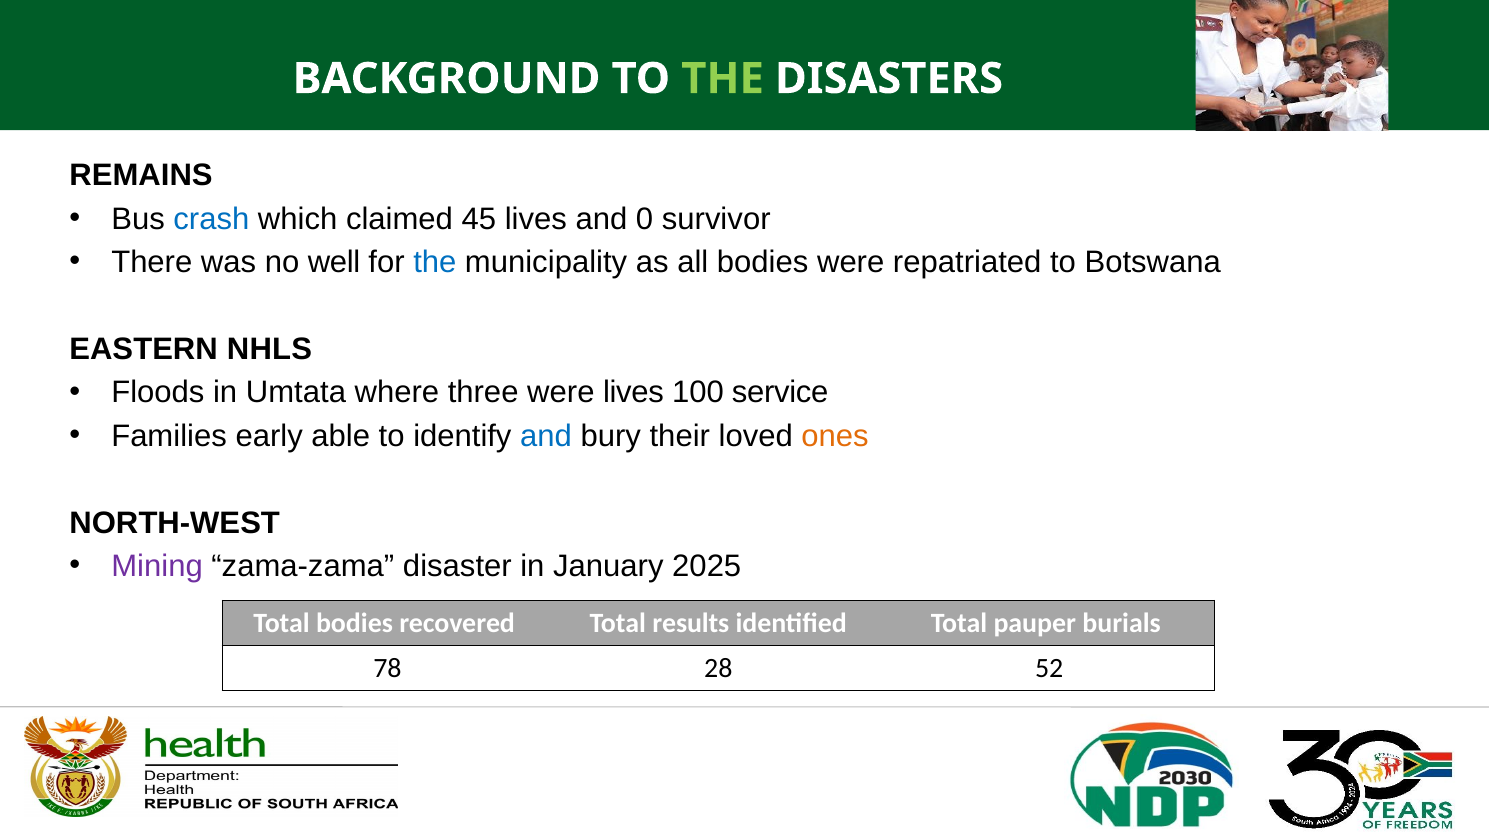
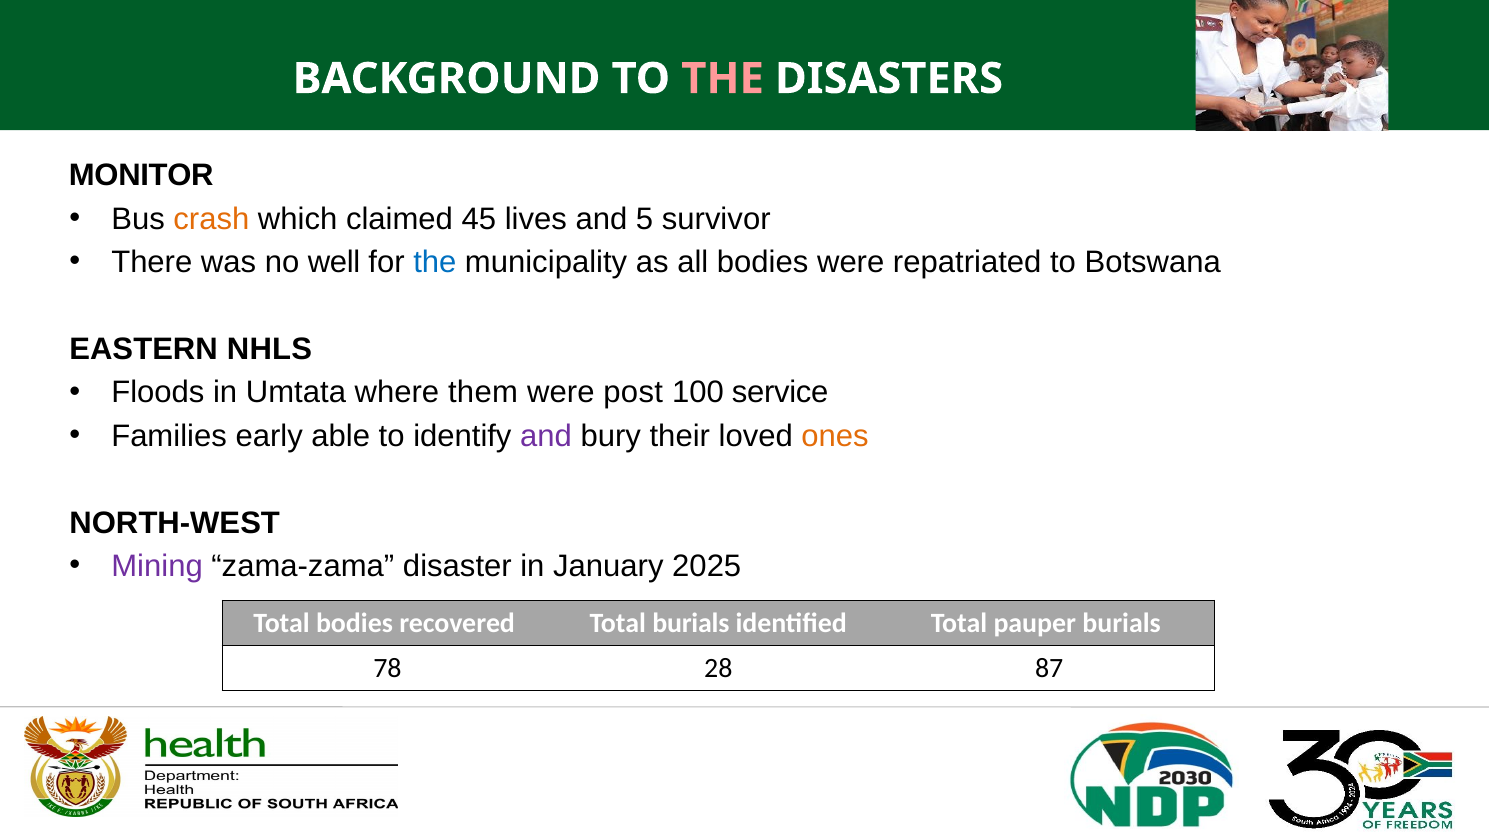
THE at (723, 79) colour: light green -> pink
REMAINS: REMAINS -> MONITOR
crash colour: blue -> orange
0: 0 -> 5
three: three -> them
were lives: lives -> post
and at (546, 436) colour: blue -> purple
Total results: results -> burials
52: 52 -> 87
